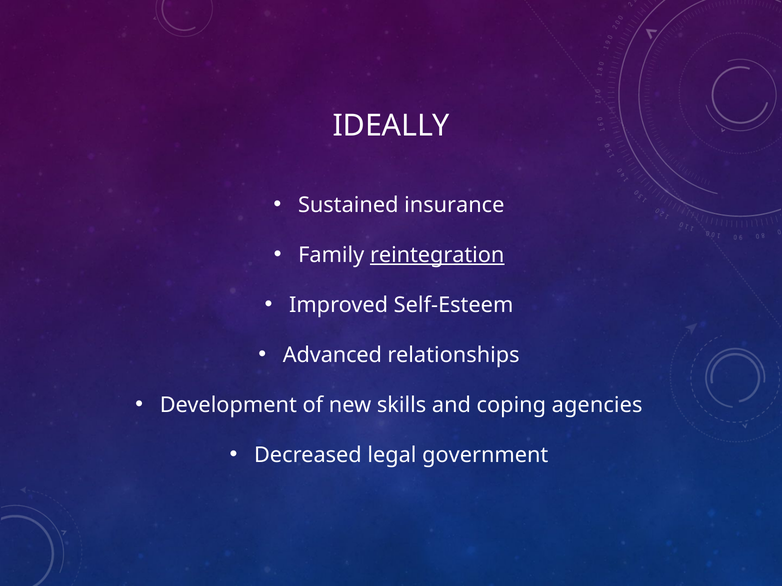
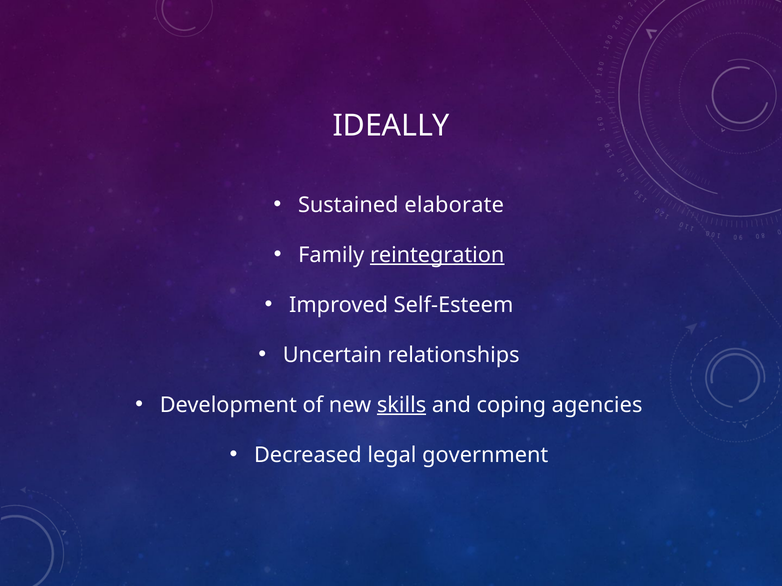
insurance: insurance -> elaborate
Advanced: Advanced -> Uncertain
skills underline: none -> present
